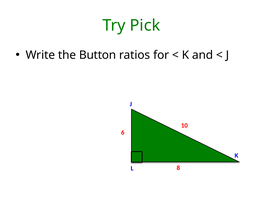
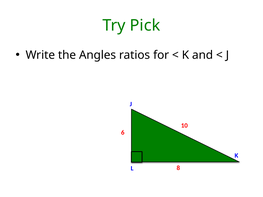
Button: Button -> Angles
